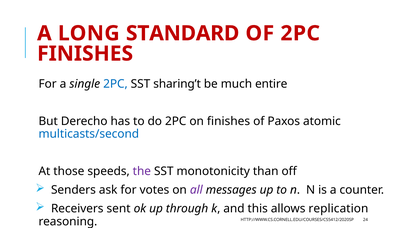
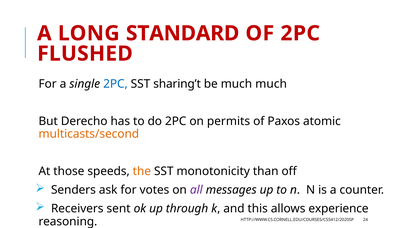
FINISHES at (85, 54): FINISHES -> FLUSHED
much entire: entire -> much
on finishes: finishes -> permits
multicasts/second colour: blue -> orange
the colour: purple -> orange
replication: replication -> experience
